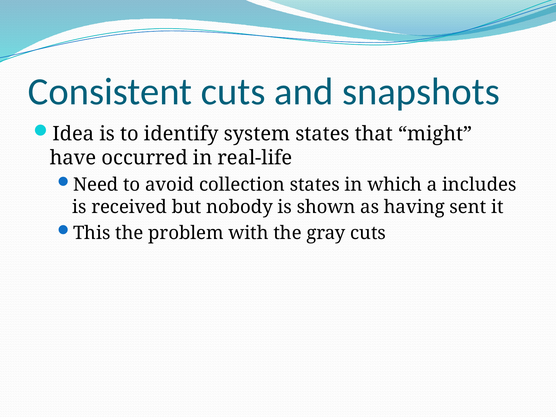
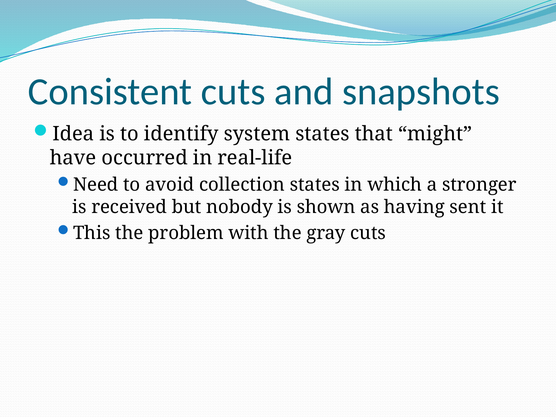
includes: includes -> stronger
